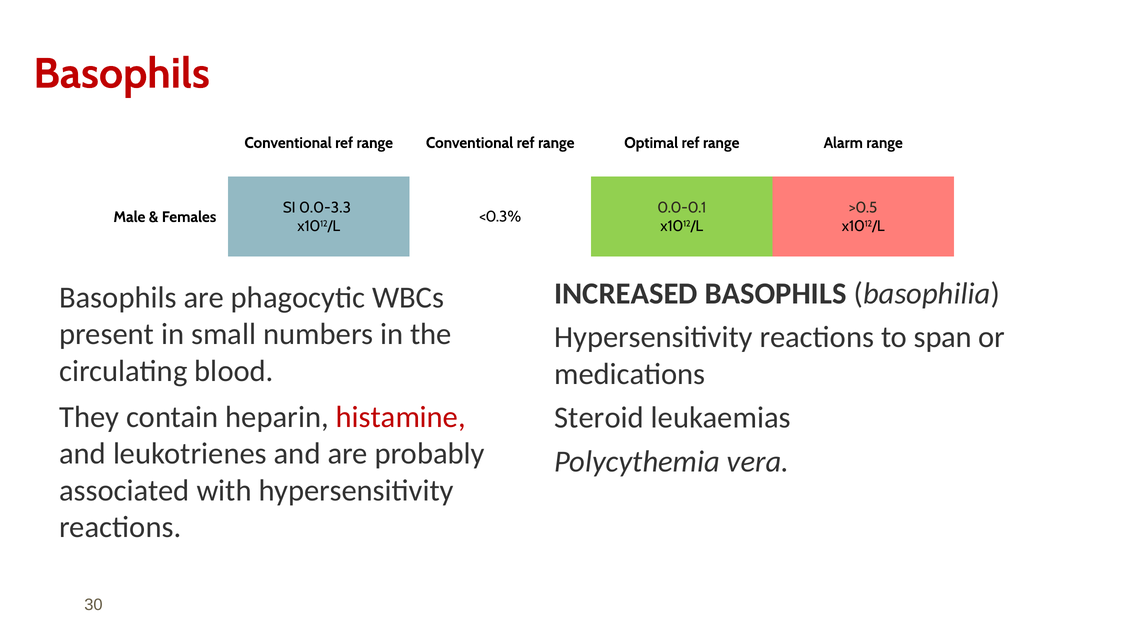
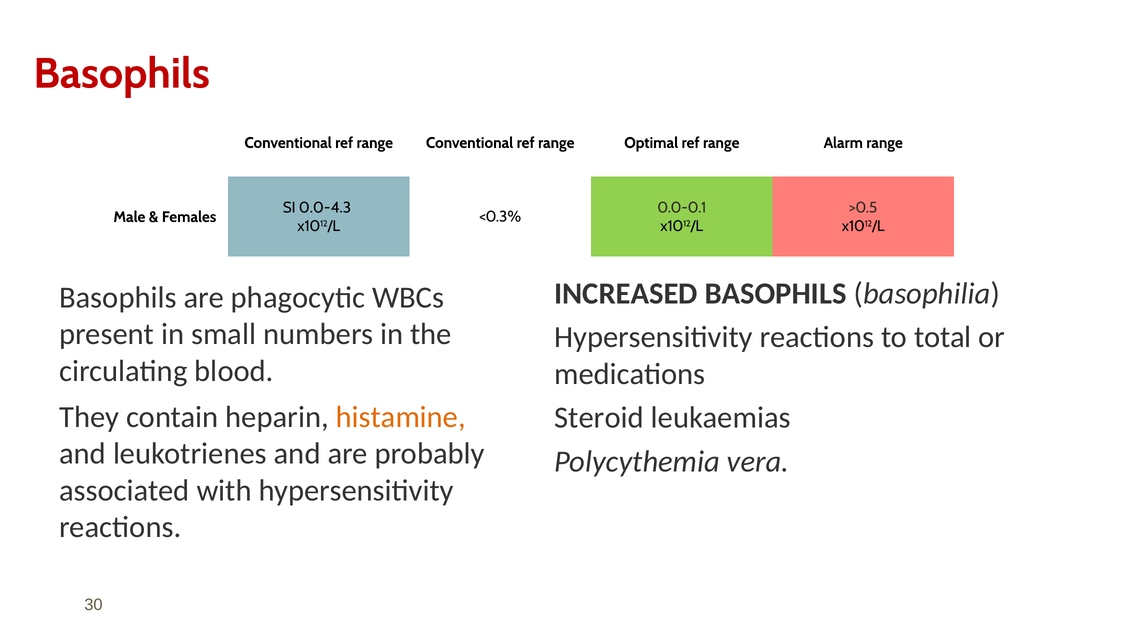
0.0-3.3: 0.0-3.3 -> 0.0-4.3
span: span -> total
histamine colour: red -> orange
